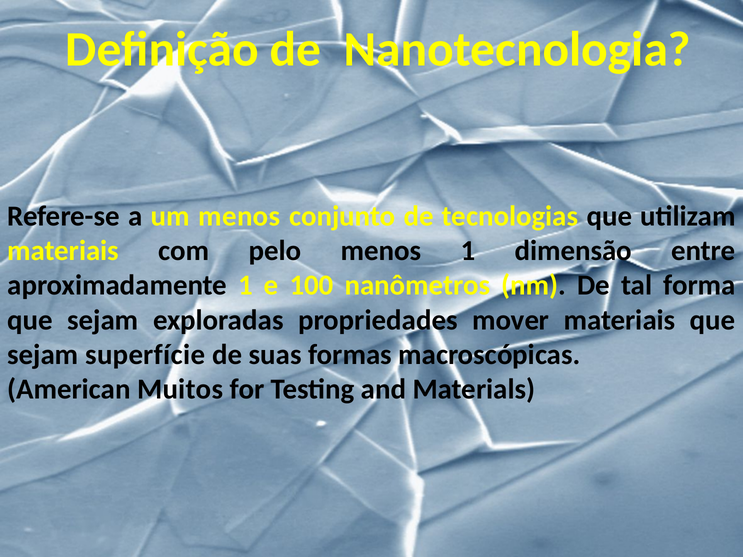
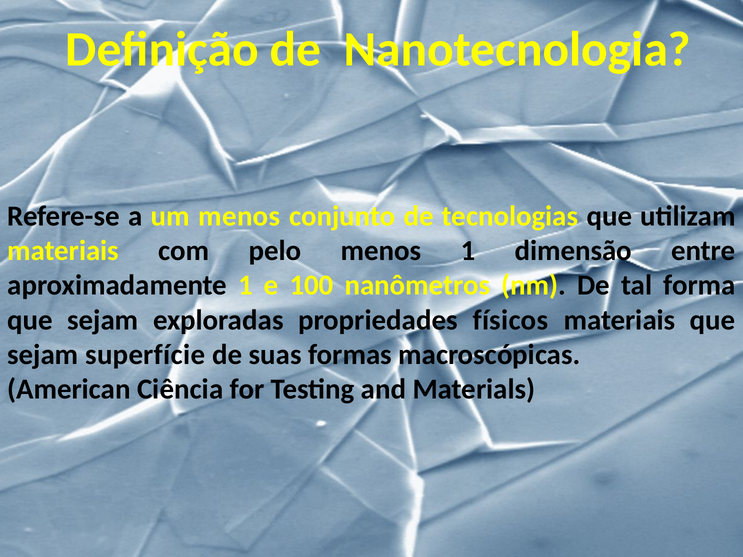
mover: mover -> físicos
Muitos: Muitos -> Ciência
